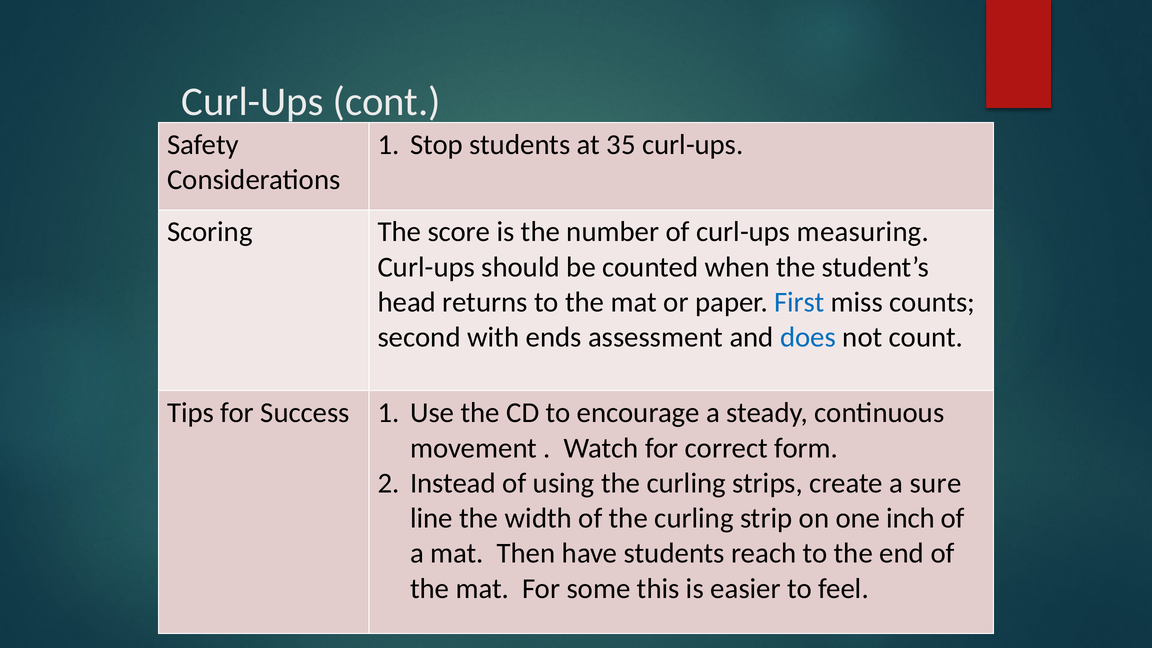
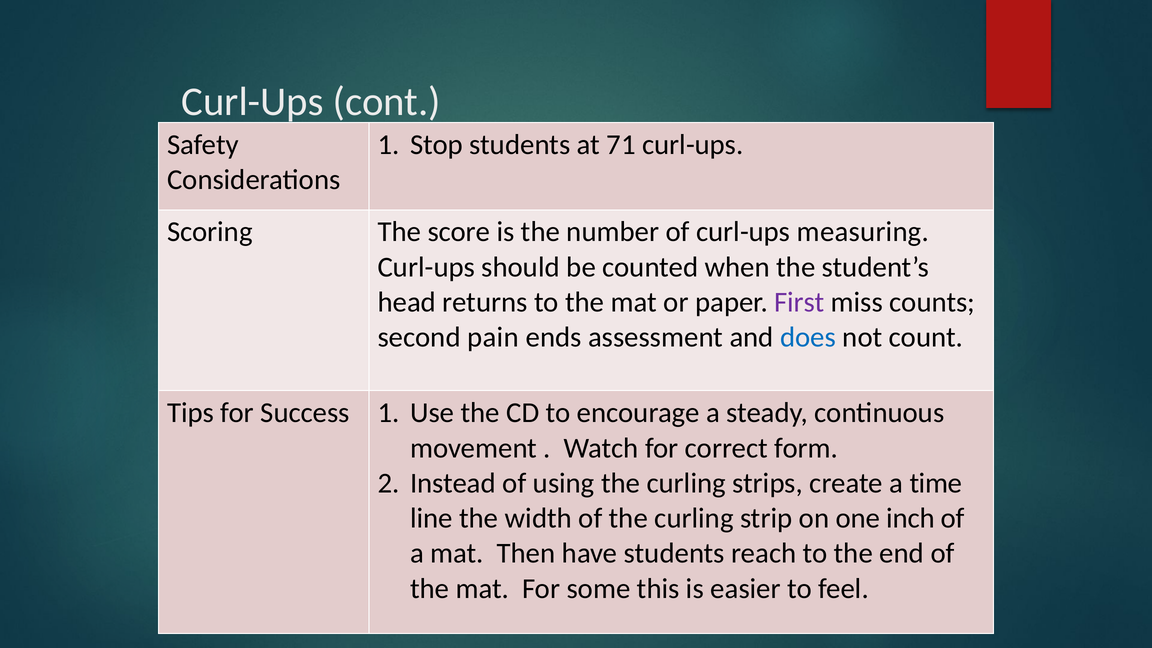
35: 35 -> 71
First colour: blue -> purple
with: with -> pain
sure: sure -> time
